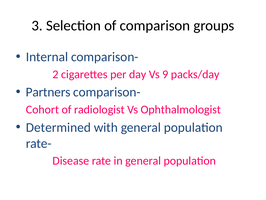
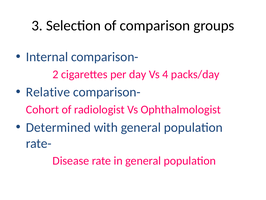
9: 9 -> 4
Partners: Partners -> Relative
